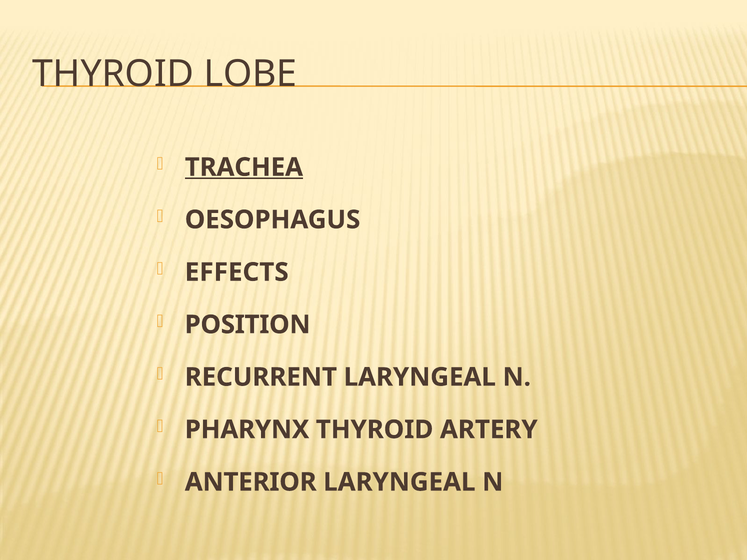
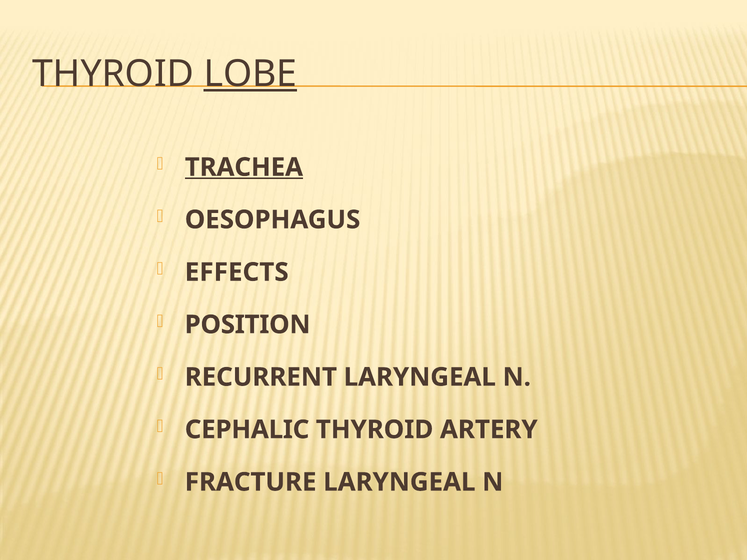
LOBE underline: none -> present
PHARYNX: PHARYNX -> CEPHALIC
ANTERIOR: ANTERIOR -> FRACTURE
